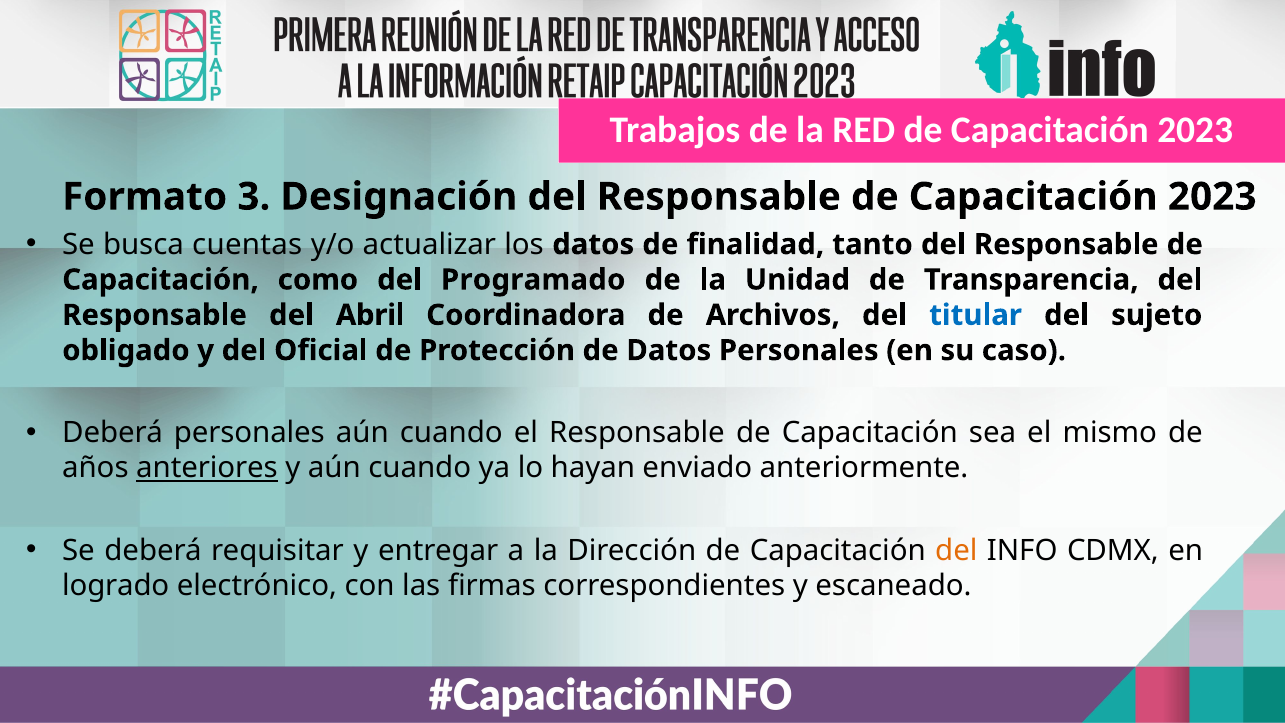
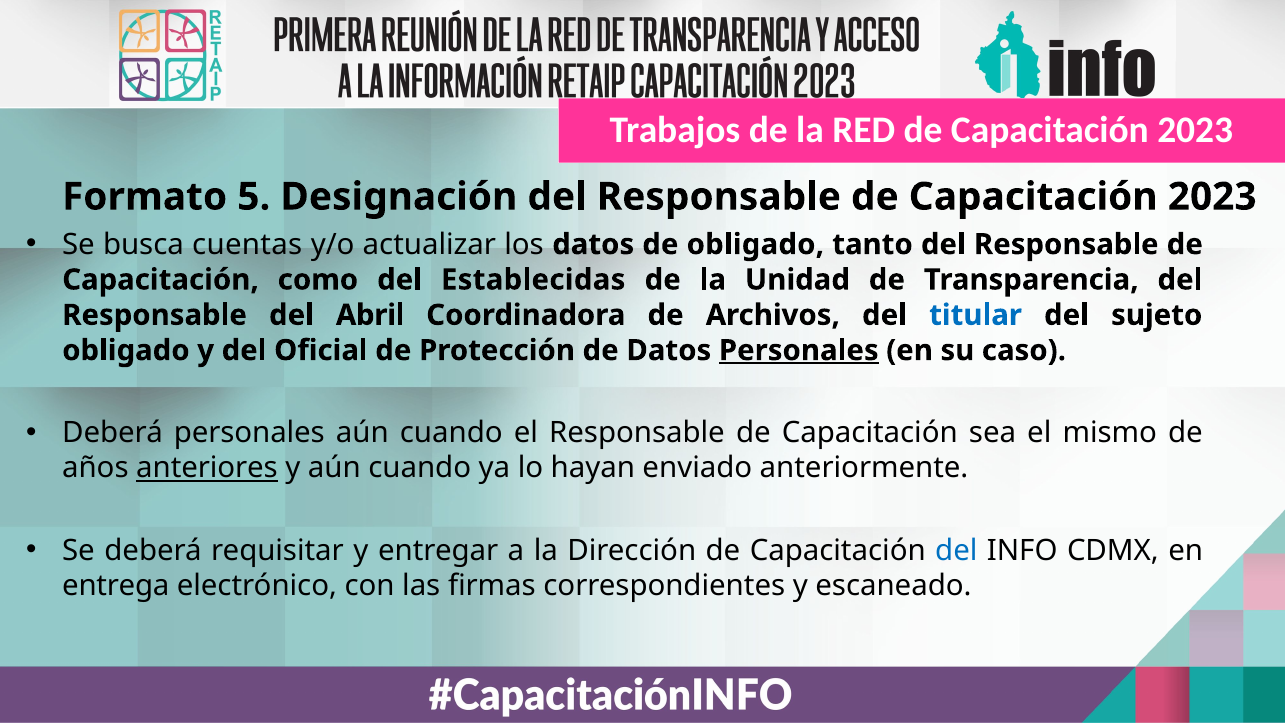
3: 3 -> 5
de finalidad: finalidad -> obligado
Programado: Programado -> Establecidas
Personales at (799, 350) underline: none -> present
del at (956, 551) colour: orange -> blue
logrado: logrado -> entrega
